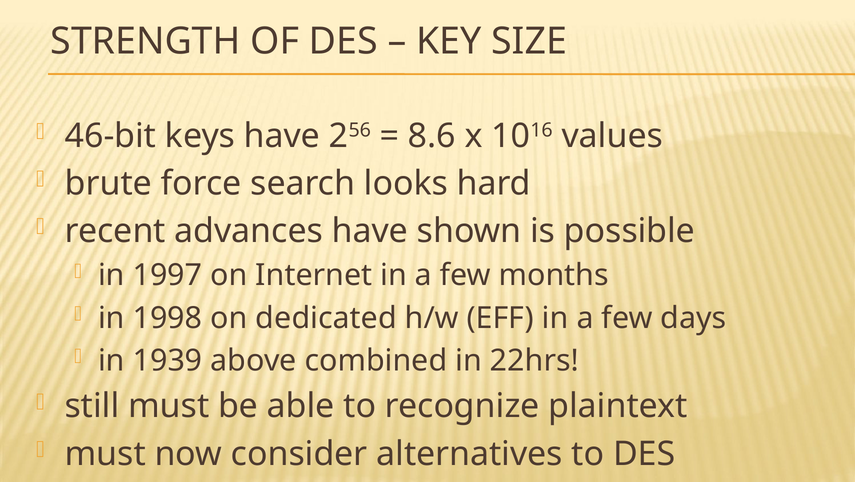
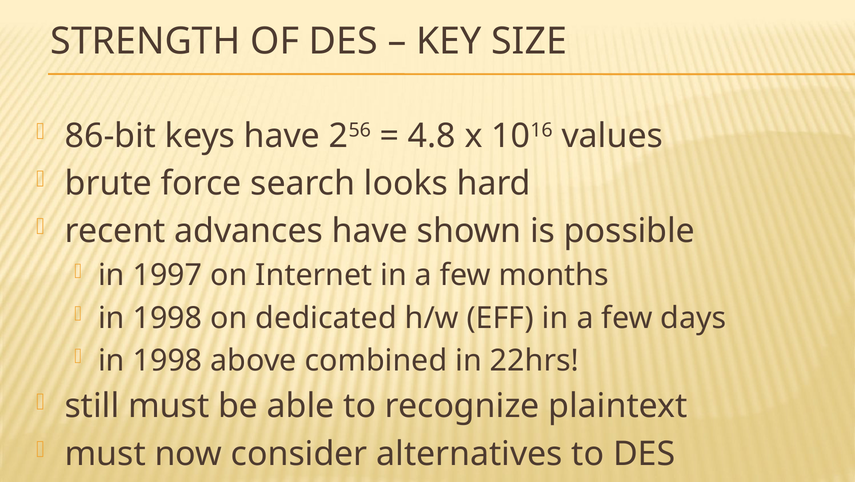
46-bit: 46-bit -> 86-bit
8.6: 8.6 -> 4.8
1939 at (168, 361): 1939 -> 1998
